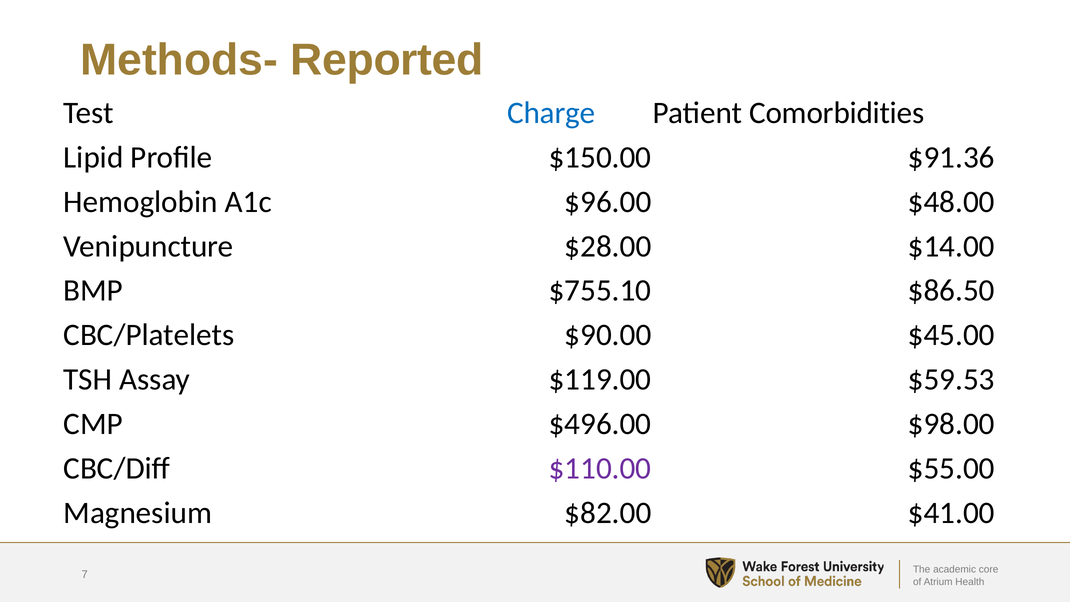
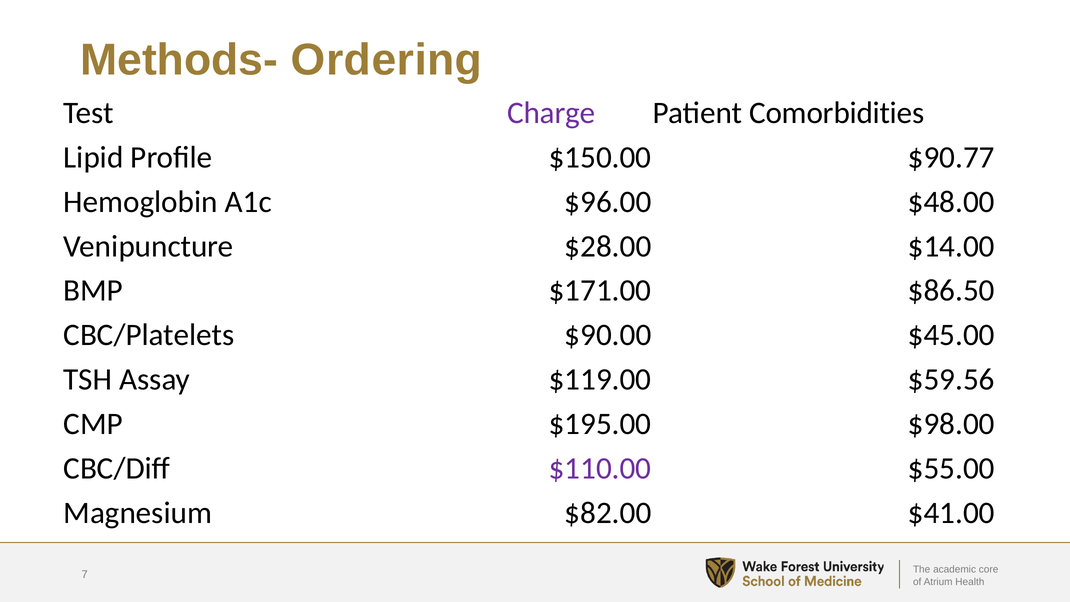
Reported: Reported -> Ordering
Charge colour: blue -> purple
$91.36: $91.36 -> $90.77
$755.10: $755.10 -> $171.00
$59.53: $59.53 -> $59.56
$496.00: $496.00 -> $195.00
